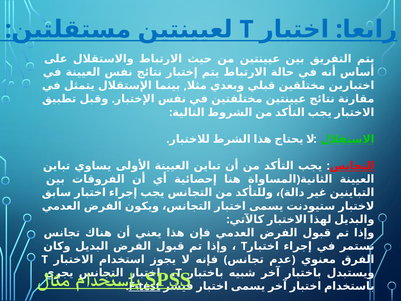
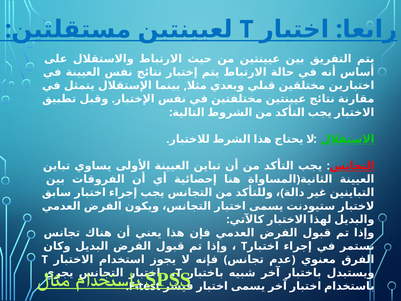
F-test underline: present -> none
